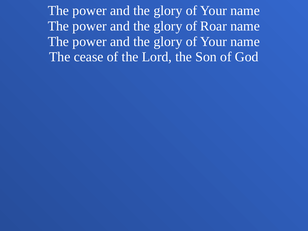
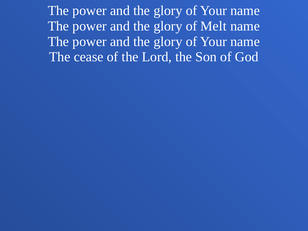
Roar: Roar -> Melt
